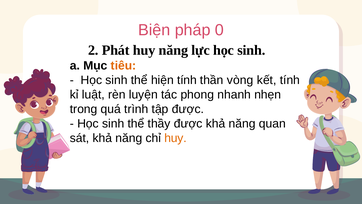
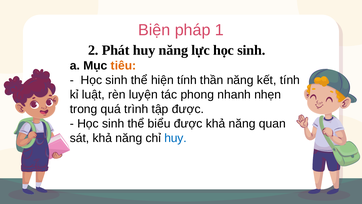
0: 0 -> 1
thần vòng: vòng -> năng
thầy: thầy -> biểu
huy at (175, 138) colour: orange -> blue
